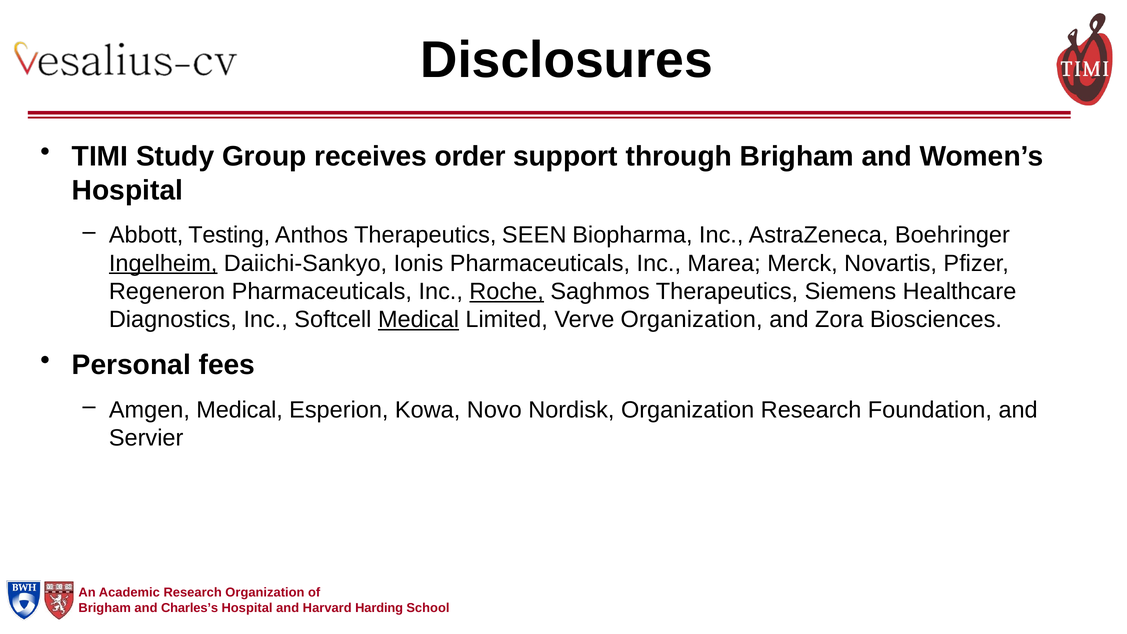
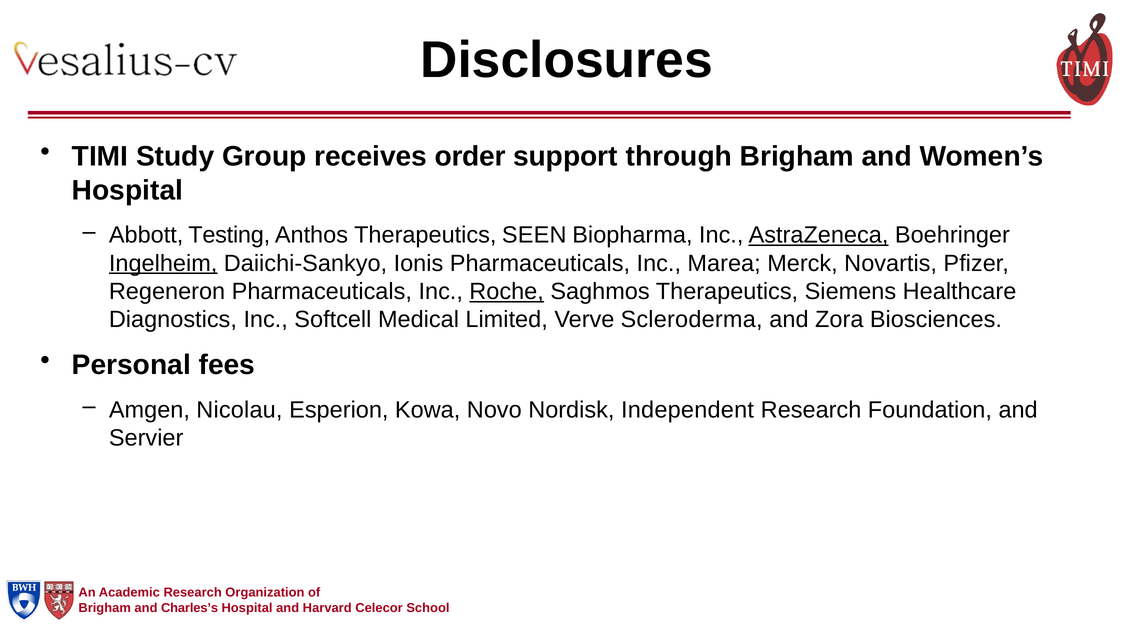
AstraZeneca underline: none -> present
Medical at (418, 320) underline: present -> none
Verve Organization: Organization -> Scleroderma
Amgen Medical: Medical -> Nicolau
Nordisk Organization: Organization -> Independent
Harding: Harding -> Celecor
